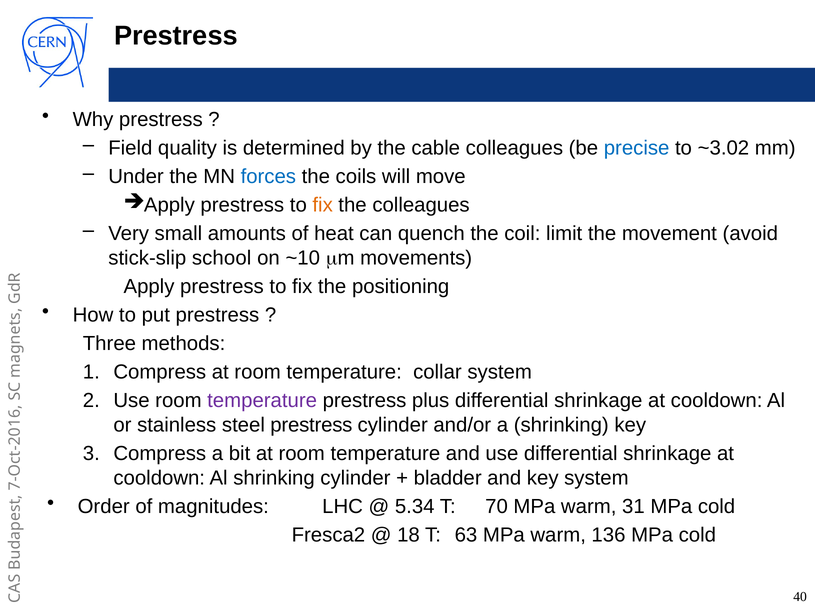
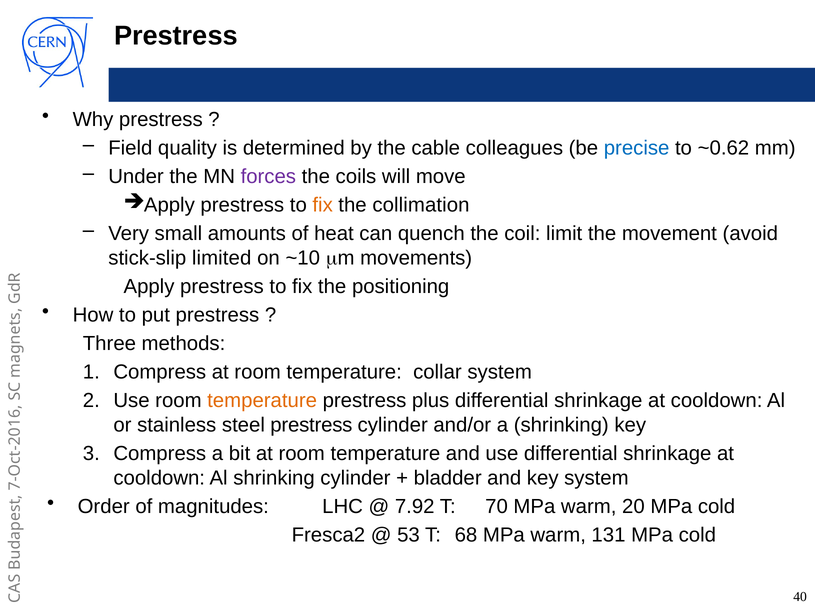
~3.02: ~3.02 -> ~0.62
forces colour: blue -> purple
the colleagues: colleagues -> collimation
school: school -> limited
temperature at (262, 401) colour: purple -> orange
5.34: 5.34 -> 7.92
31: 31 -> 20
18: 18 -> 53
63: 63 -> 68
136: 136 -> 131
